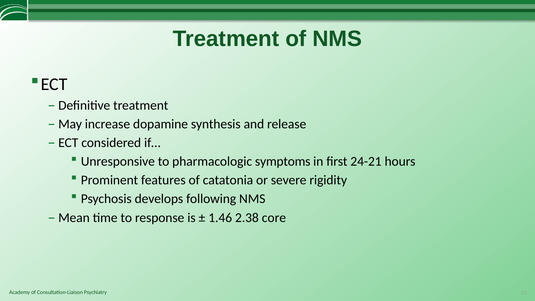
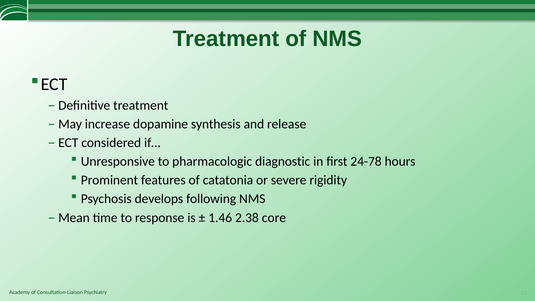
symptoms: symptoms -> diagnostic
24-21: 24-21 -> 24-78
